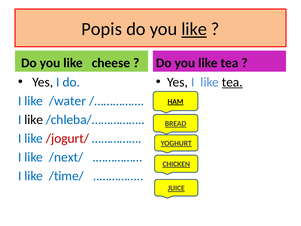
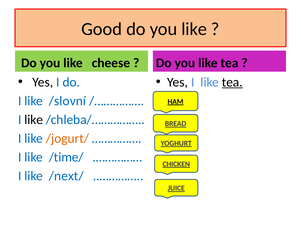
Popis: Popis -> Good
like at (194, 29) underline: present -> none
/water: /water -> /slovní
/jogurt/ colour: red -> orange
/next/: /next/ -> /time/
/time/: /time/ -> /next/
